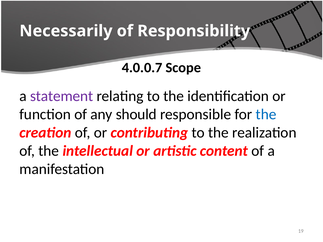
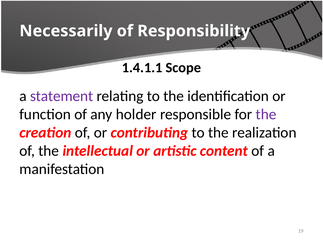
4.0.0.7: 4.0.0.7 -> 1.4.1.1
should: should -> holder
the at (266, 114) colour: blue -> purple
